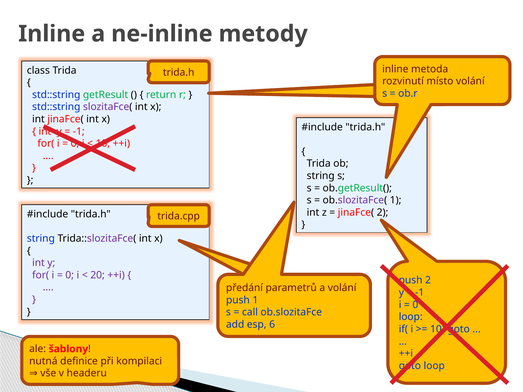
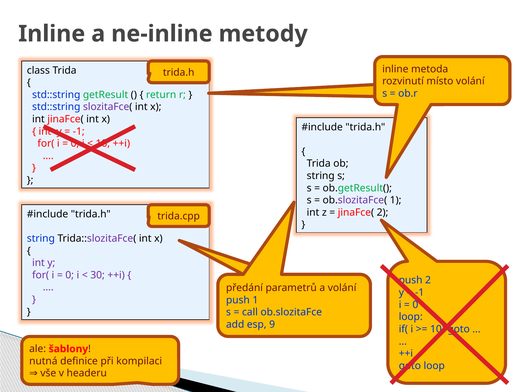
20: 20 -> 30
6: 6 -> 9
